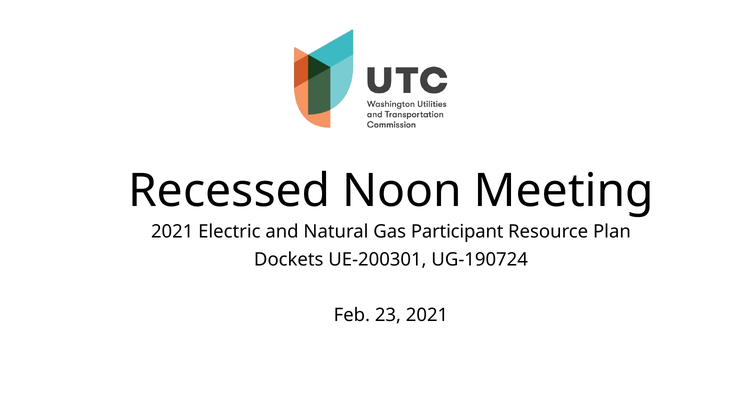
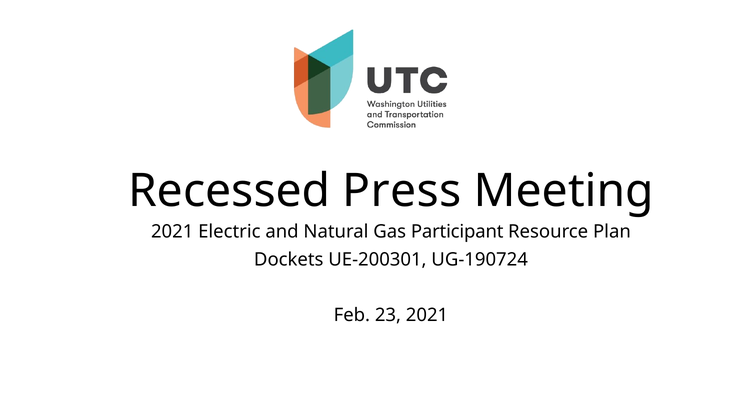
Noon: Noon -> Press
